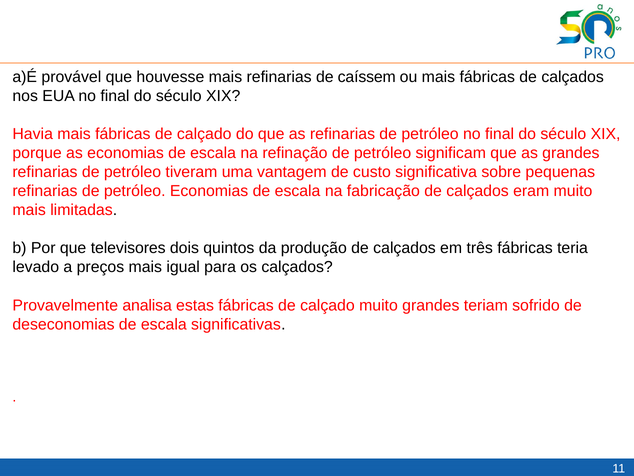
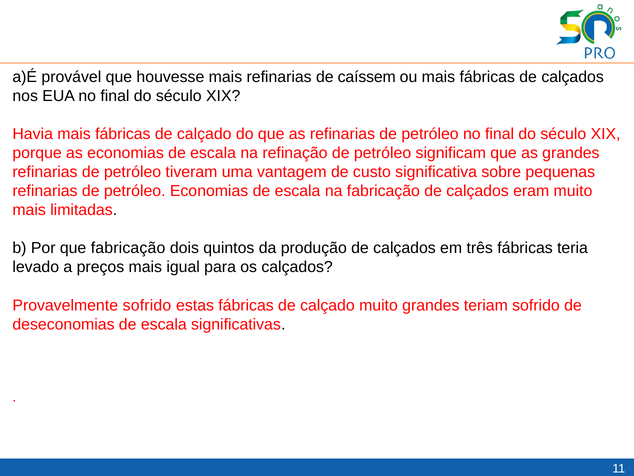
que televisores: televisores -> fabricação
Provavelmente analisa: analisa -> sofrido
